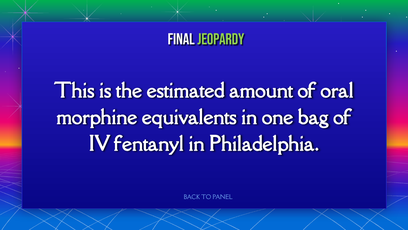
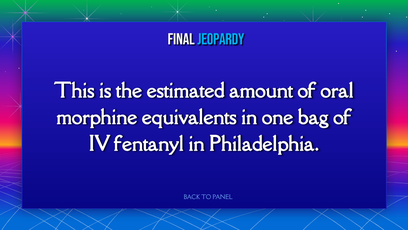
jeopardy colour: light green -> light blue
